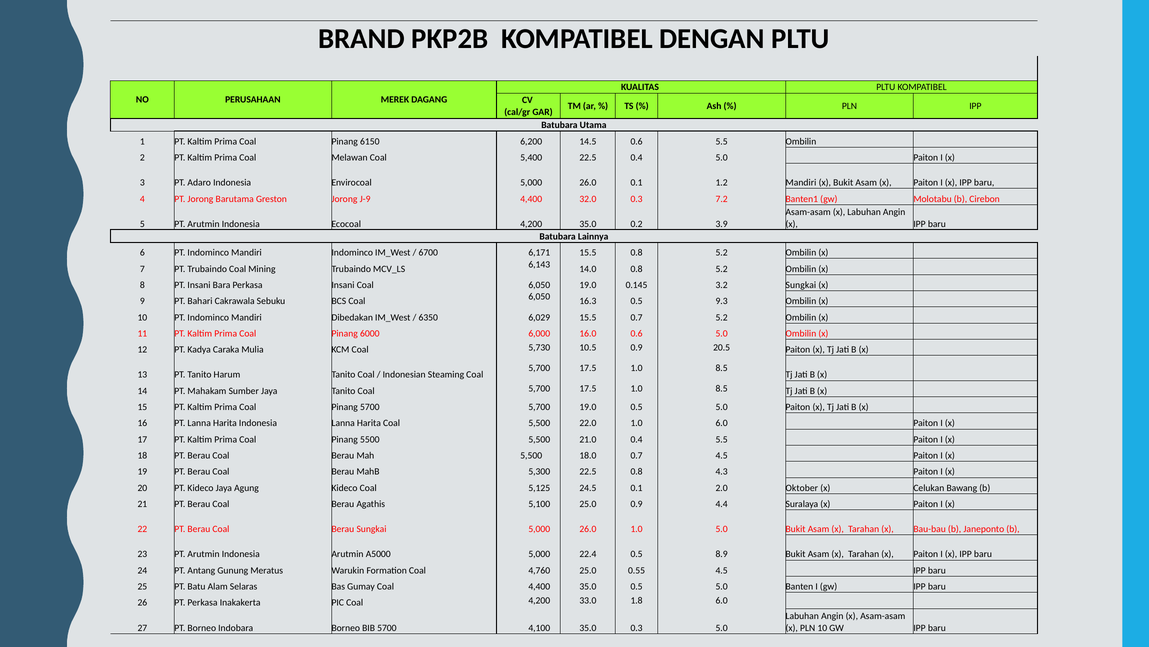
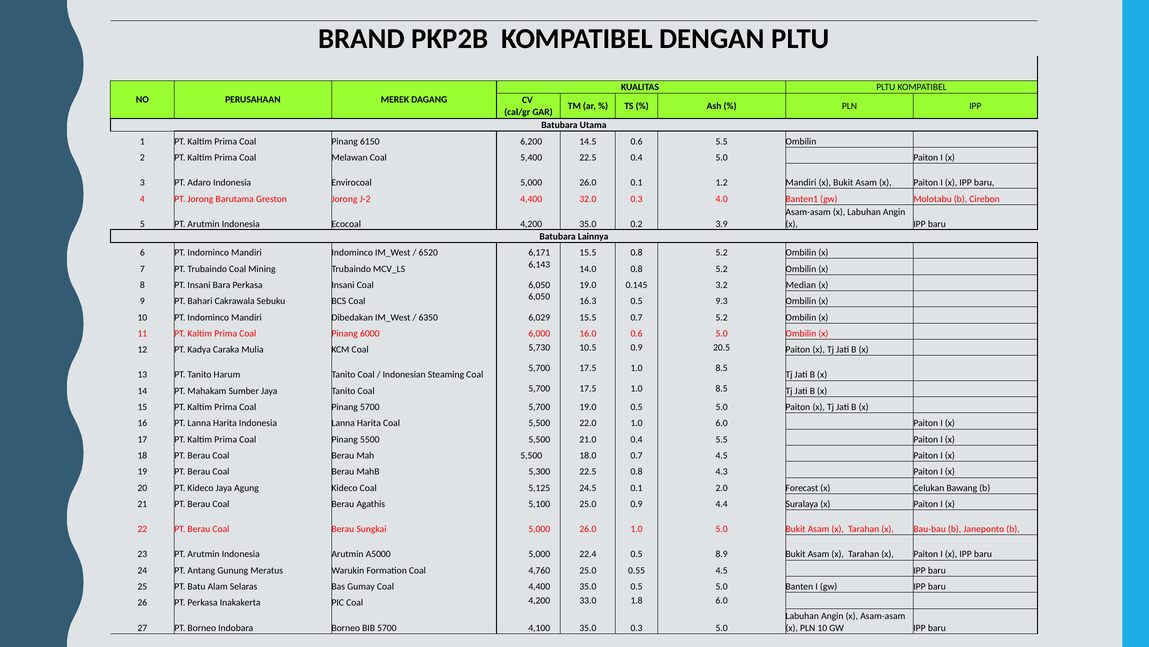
J-9: J-9 -> J-2
7.2: 7.2 -> 4.0
6700: 6700 -> 6520
3.2 Sungkai: Sungkai -> Median
Oktober: Oktober -> Forecast
